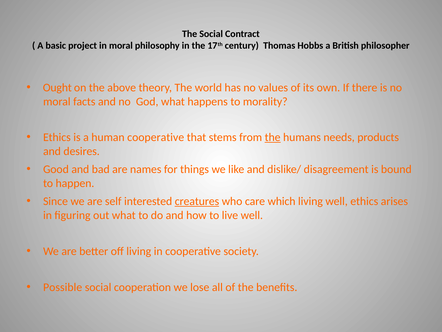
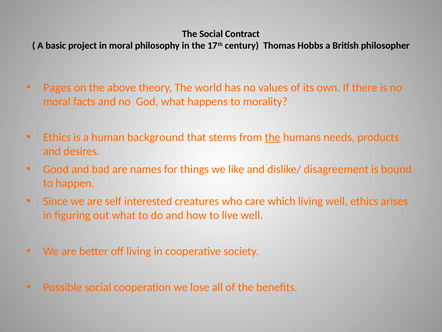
Ought: Ought -> Pages
human cooperative: cooperative -> background
creatures underline: present -> none
